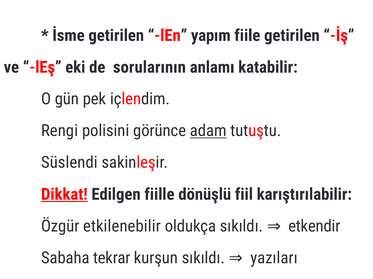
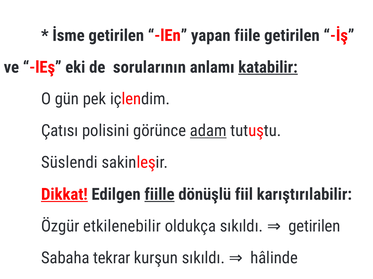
yapım: yapım -> yapan
katabilir underline: none -> present
Rengi: Rengi -> Çatısı
fiille underline: none -> present
sıkıldı etkendir: etkendir -> getirilen
yazıları: yazıları -> hâlinde
